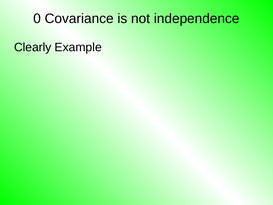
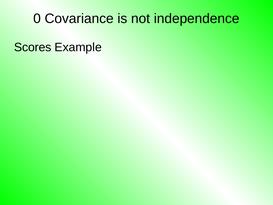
Clearly: Clearly -> Scores
